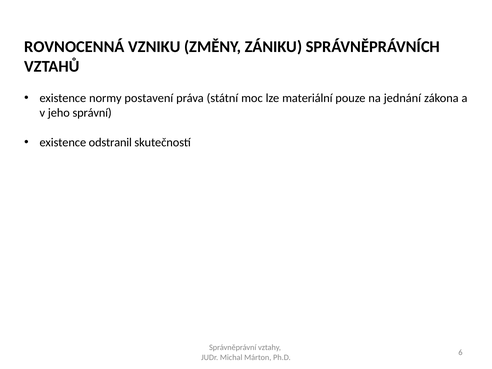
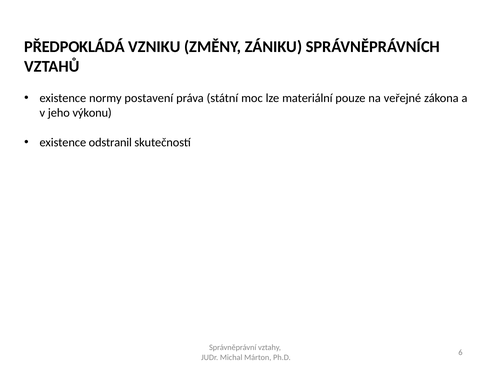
ROVNOCENNÁ: ROVNOCENNÁ -> PŘEDPOKLÁDÁ
jednání: jednání -> veřejné
správní: správní -> výkonu
